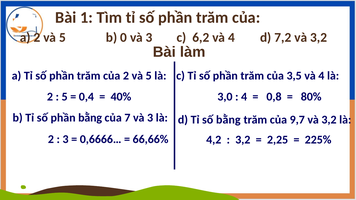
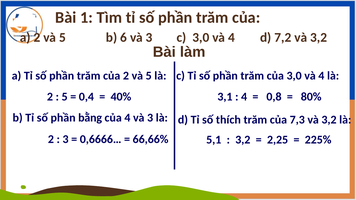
0: 0 -> 6
c 6,2: 6,2 -> 3,0
của 3,5: 3,5 -> 3,0
3,0: 3,0 -> 3,1
của 7: 7 -> 4
số bằng: bằng -> thích
9,7: 9,7 -> 7,3
4,2: 4,2 -> 5,1
